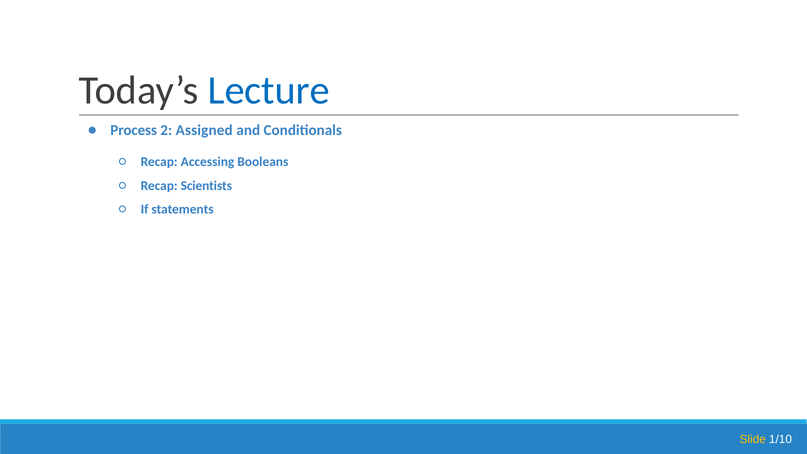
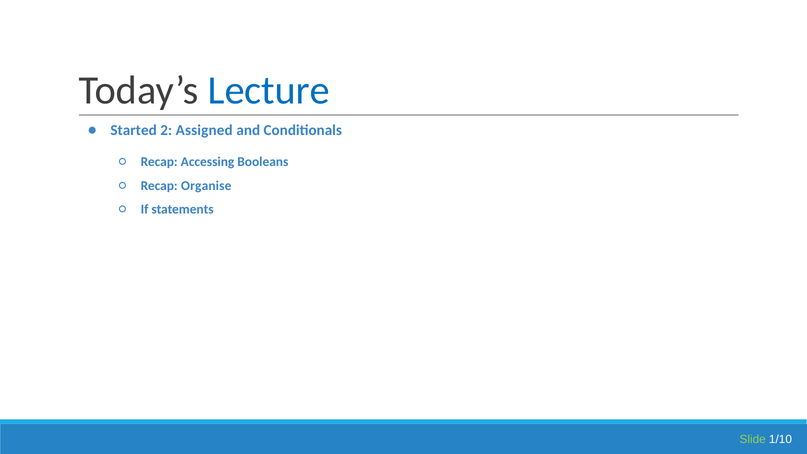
Process: Process -> Started
Scientists: Scientists -> Organise
Slide colour: yellow -> light green
